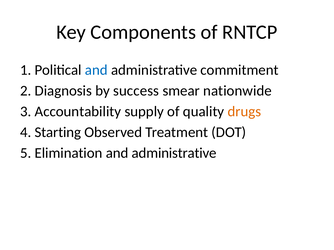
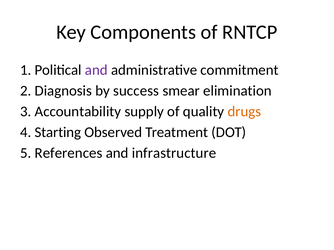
and at (96, 70) colour: blue -> purple
nationwide: nationwide -> elimination
Elimination: Elimination -> References
administrative at (174, 153): administrative -> infrastructure
